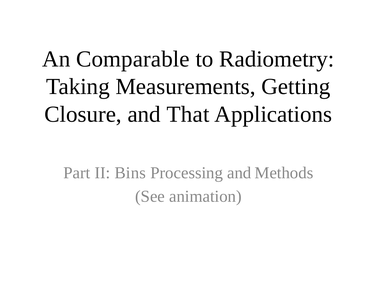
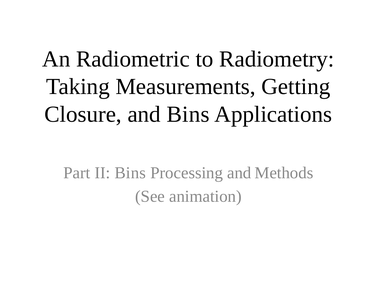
Comparable: Comparable -> Radiometric
and That: That -> Bins
